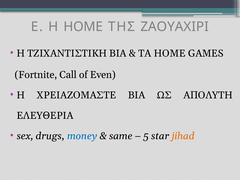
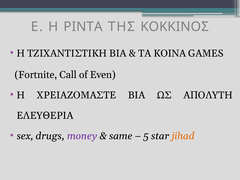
Η HOME: HOME -> ΡΙΝΤΑ
ΖΑΟΥΑΧΙΡΙ: ΖΑΟΥΑΧΙΡΙ -> ΚΟΚΚΙΝΟΣ
ΤΑ HOME: HOME -> ΚΟΙΝΑ
money colour: blue -> purple
